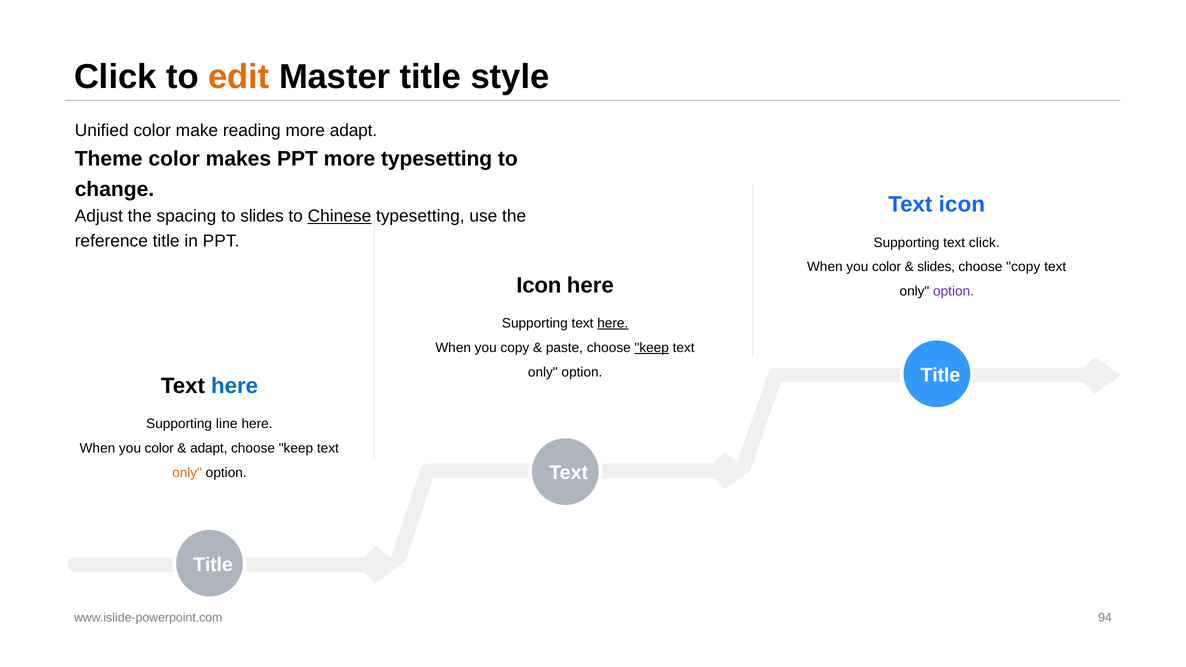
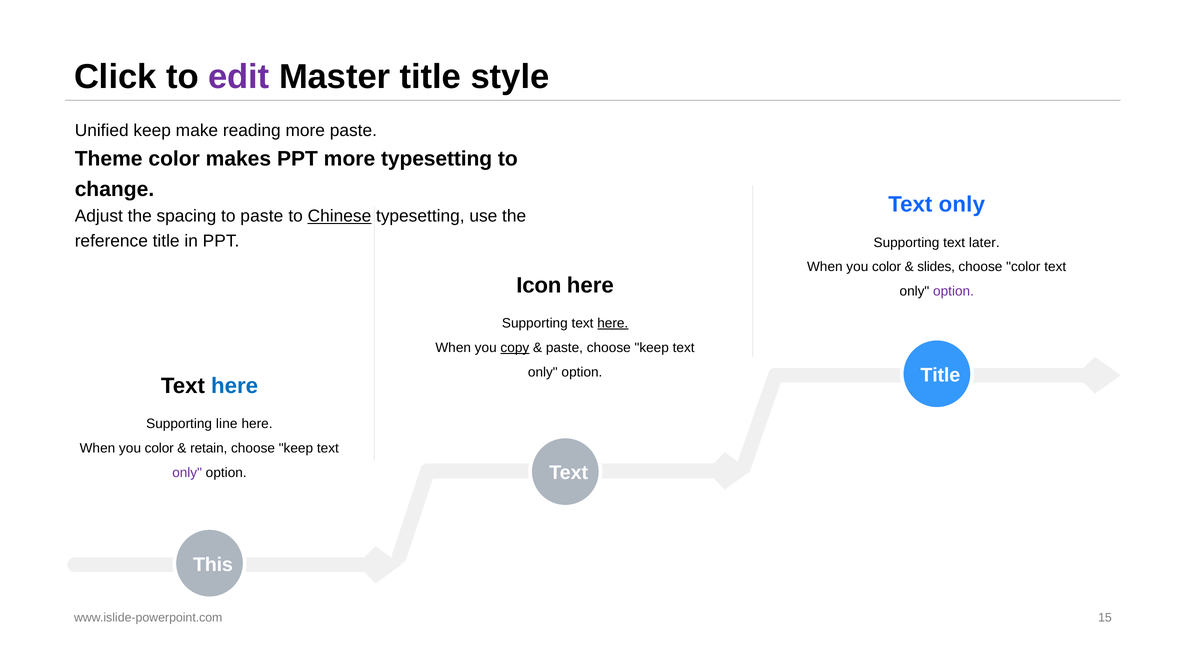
edit colour: orange -> purple
Unified color: color -> keep
more adapt: adapt -> paste
icon at (962, 205): icon -> only
to slides: slides -> paste
text click: click -> later
choose copy: copy -> color
copy at (515, 348) underline: none -> present
keep at (652, 348) underline: present -> none
adapt at (209, 448): adapt -> retain
only at (187, 473) colour: orange -> purple
Title at (213, 565): Title -> This
94: 94 -> 15
